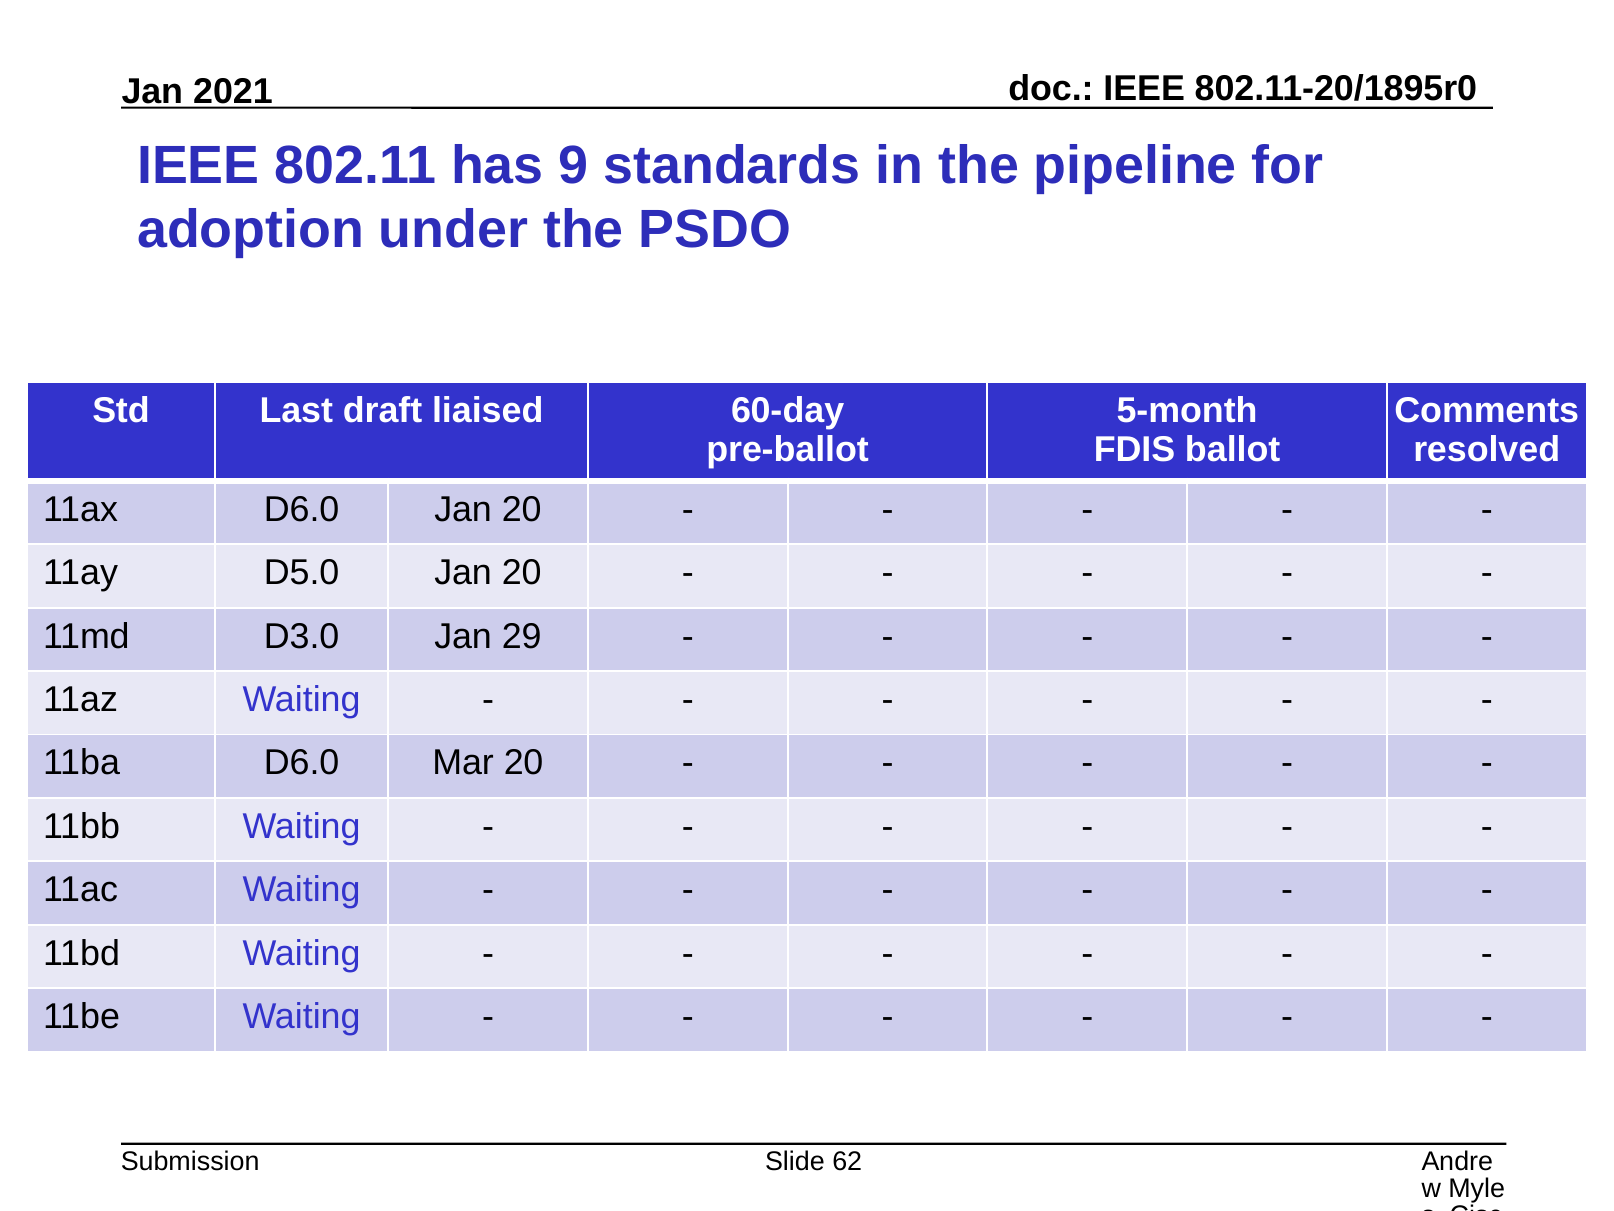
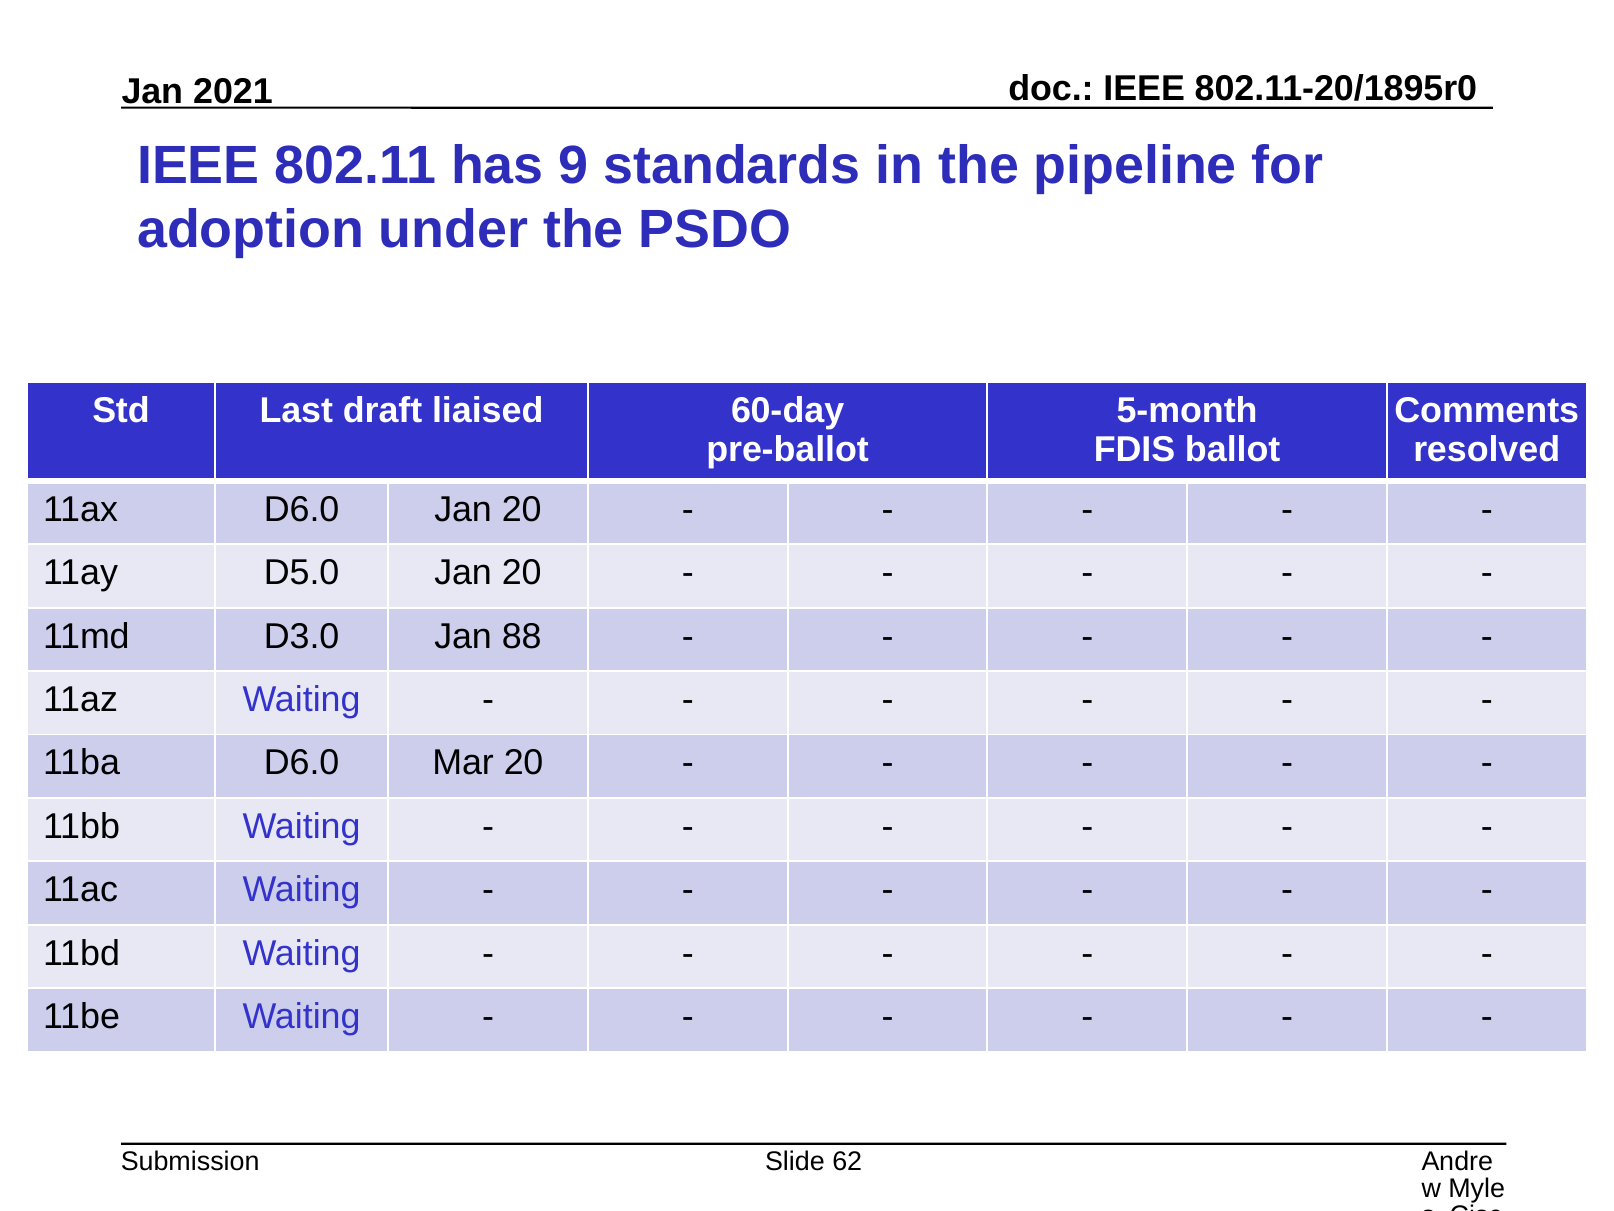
29: 29 -> 88
